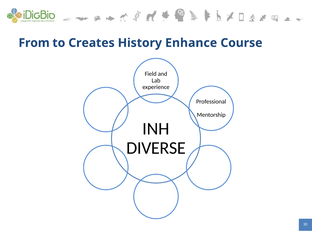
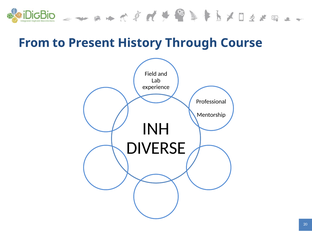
Creates: Creates -> Present
Enhance: Enhance -> Through
